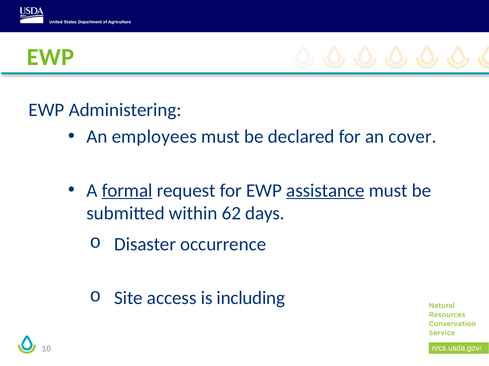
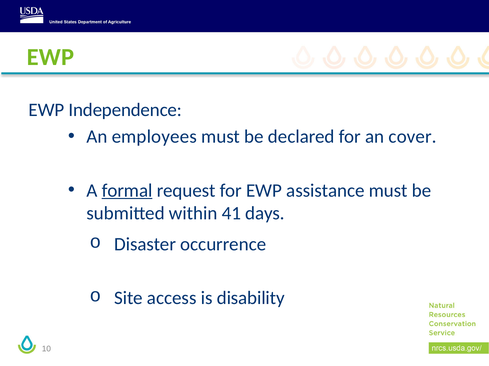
Administering: Administering -> Independence
assistance underline: present -> none
62: 62 -> 41
including: including -> disability
